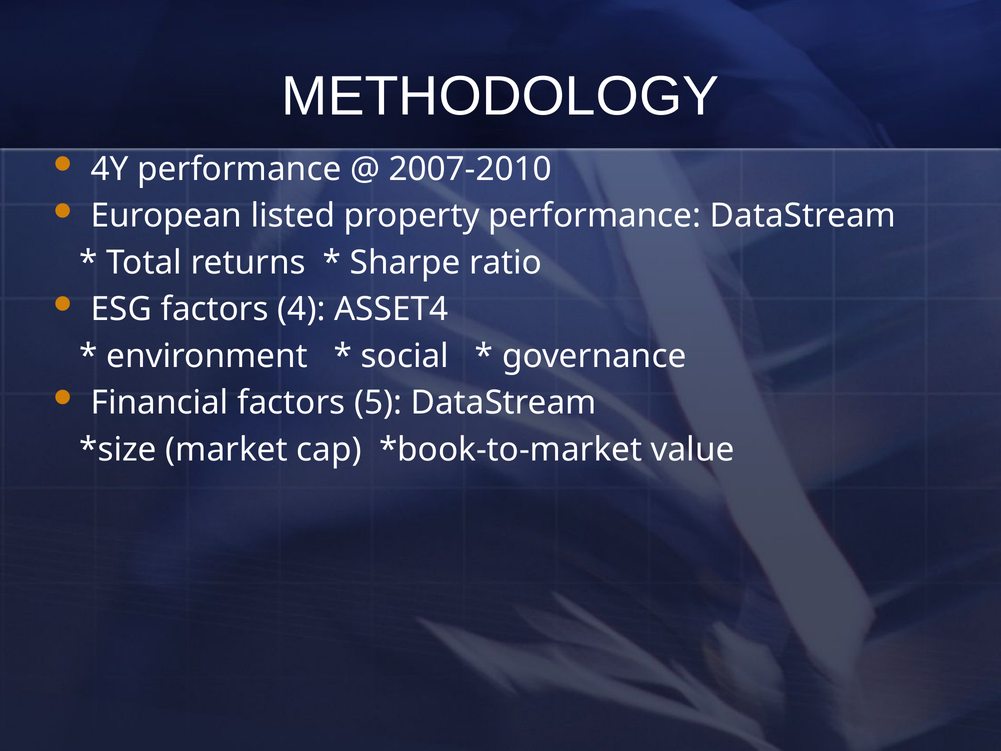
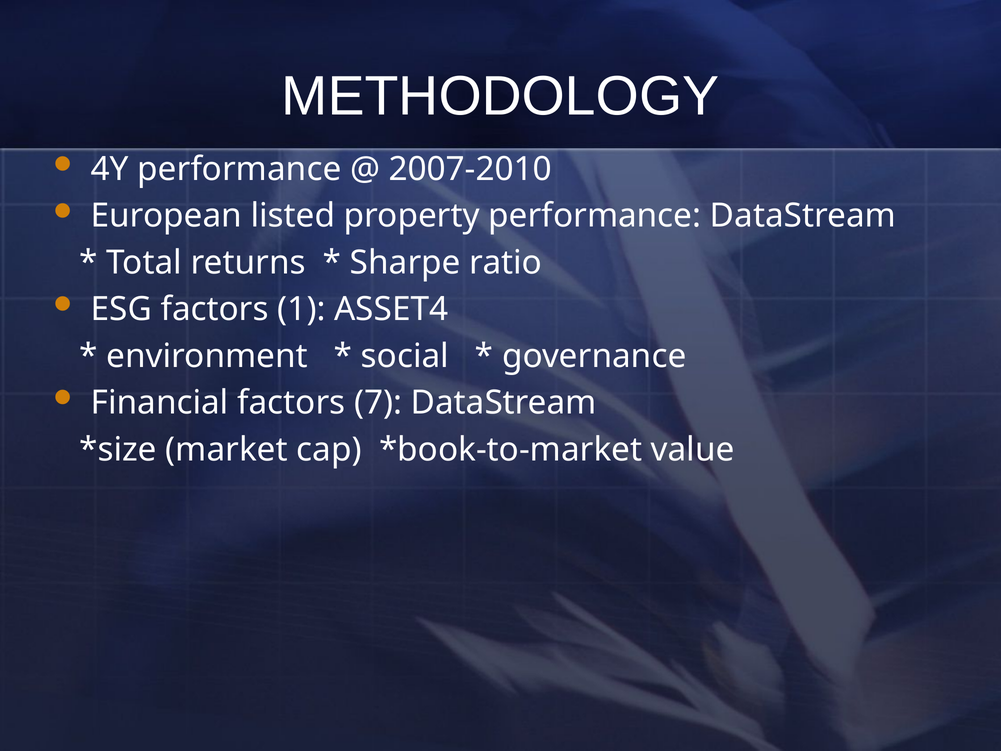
4: 4 -> 1
5: 5 -> 7
